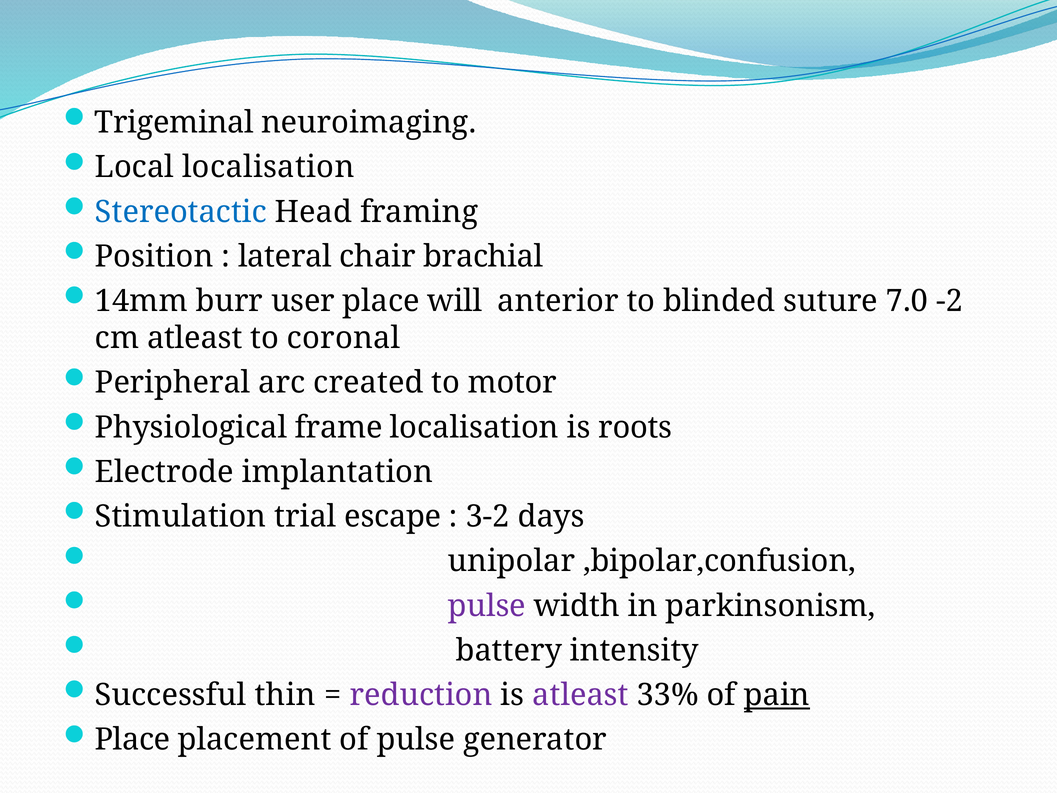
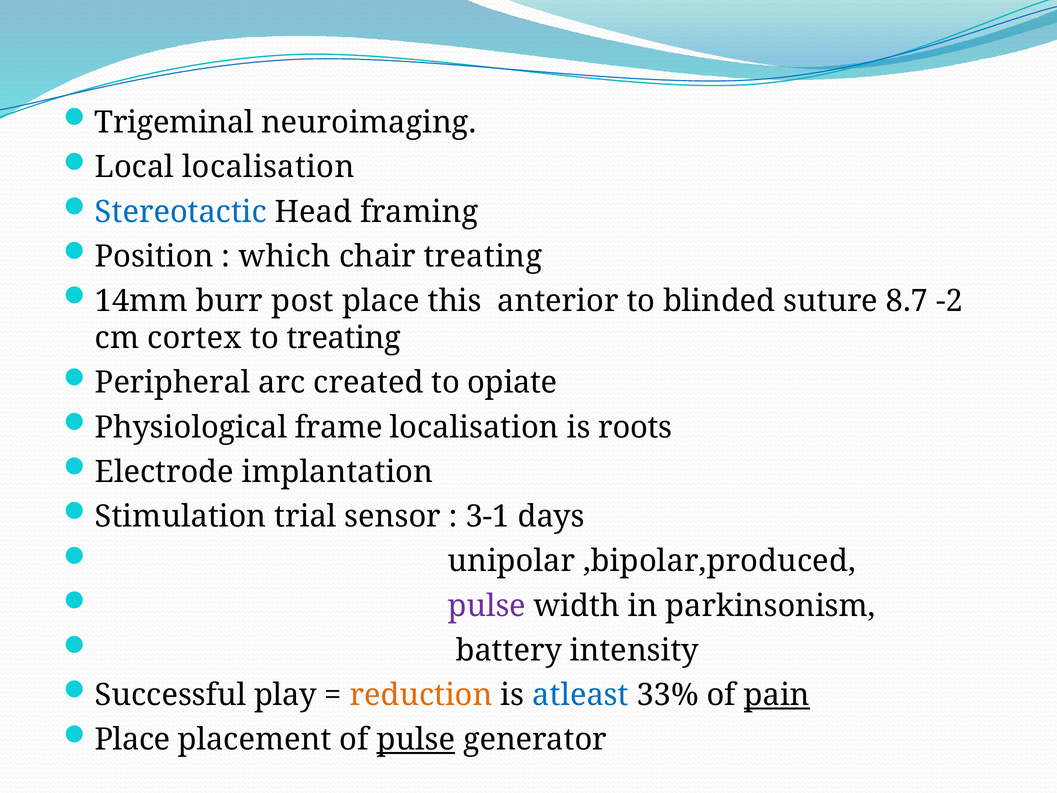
lateral: lateral -> which
chair brachial: brachial -> treating
user: user -> post
will: will -> this
7.0: 7.0 -> 8.7
cm atleast: atleast -> cortex
to coronal: coronal -> treating
motor: motor -> opiate
escape: escape -> sensor
3-2: 3-2 -> 3-1
,bipolar,confusion: ,bipolar,confusion -> ,bipolar,produced
thin: thin -> play
reduction colour: purple -> orange
atleast at (580, 695) colour: purple -> blue
pulse at (416, 740) underline: none -> present
